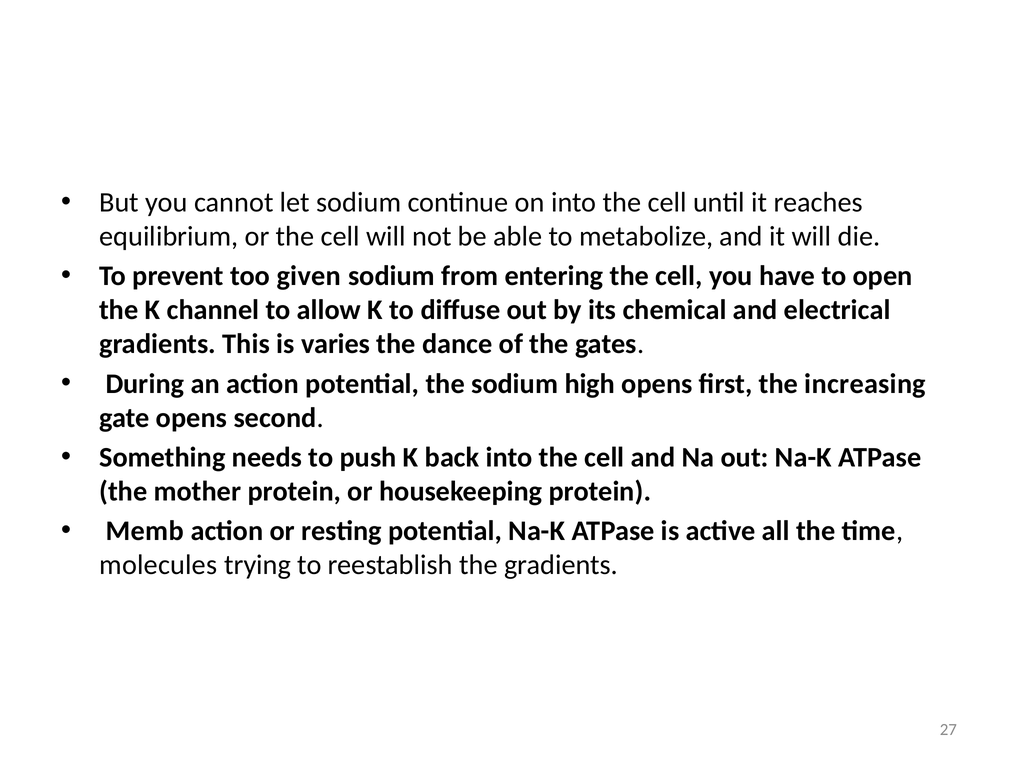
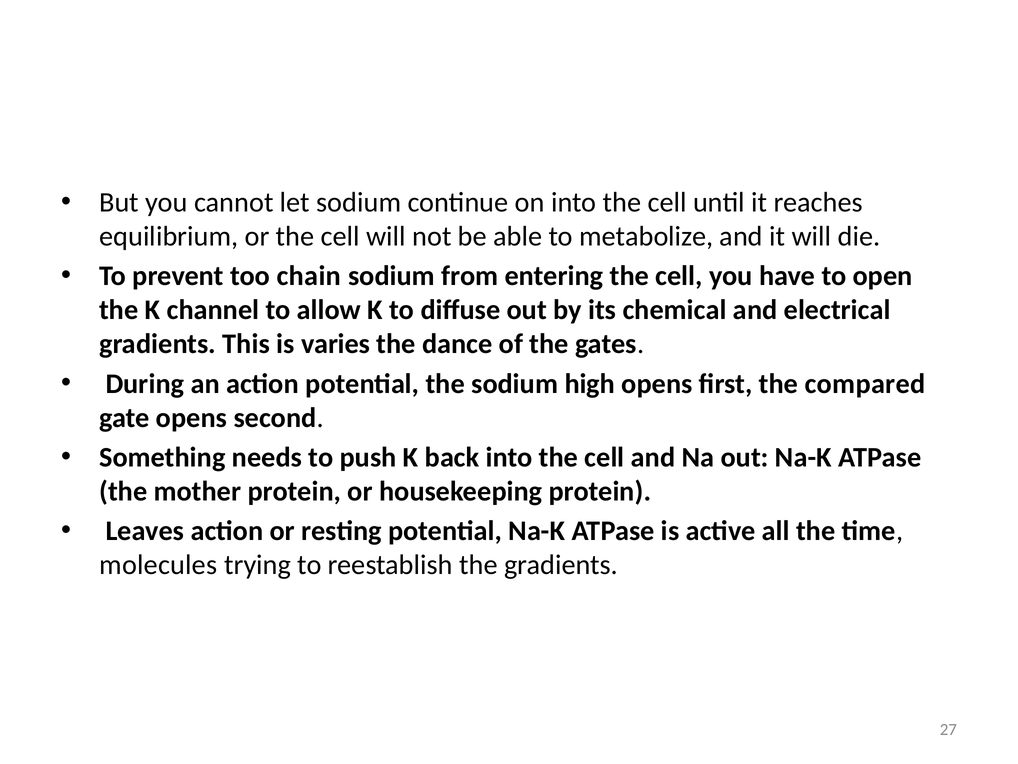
given: given -> chain
increasing: increasing -> compared
Memb: Memb -> Leaves
